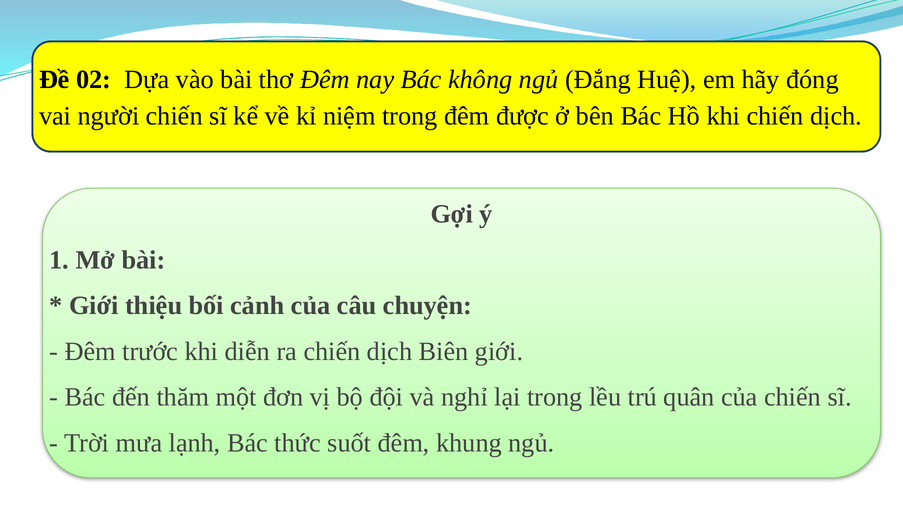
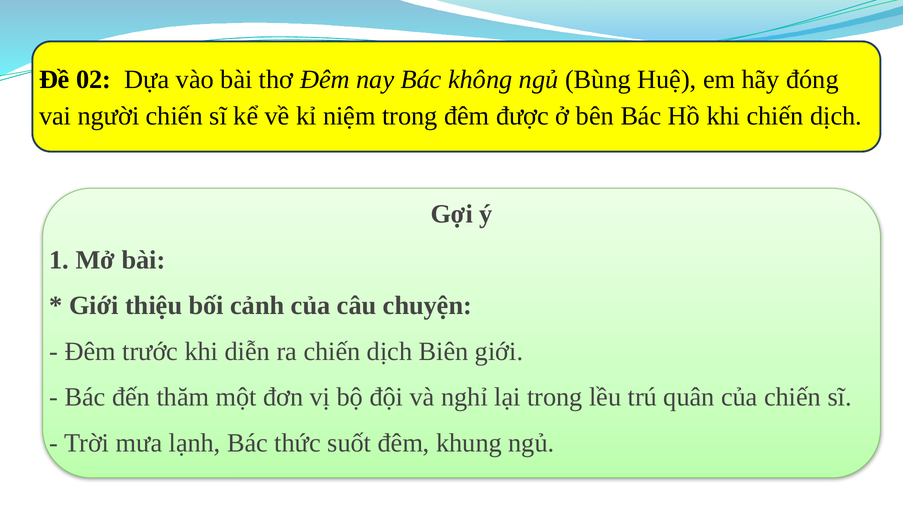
Đắng: Đắng -> Bùng
